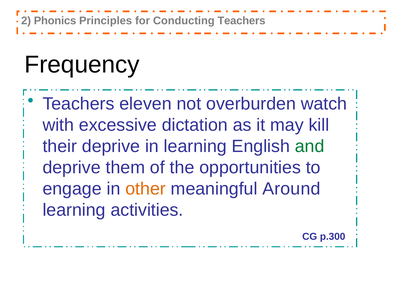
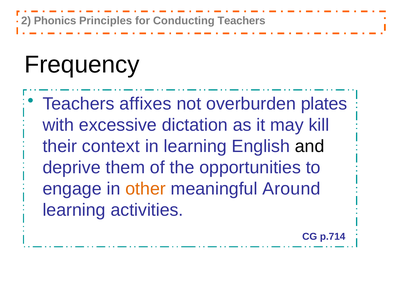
eleven: eleven -> affixes
watch: watch -> plates
their deprive: deprive -> context
and colour: green -> black
p.300: p.300 -> p.714
